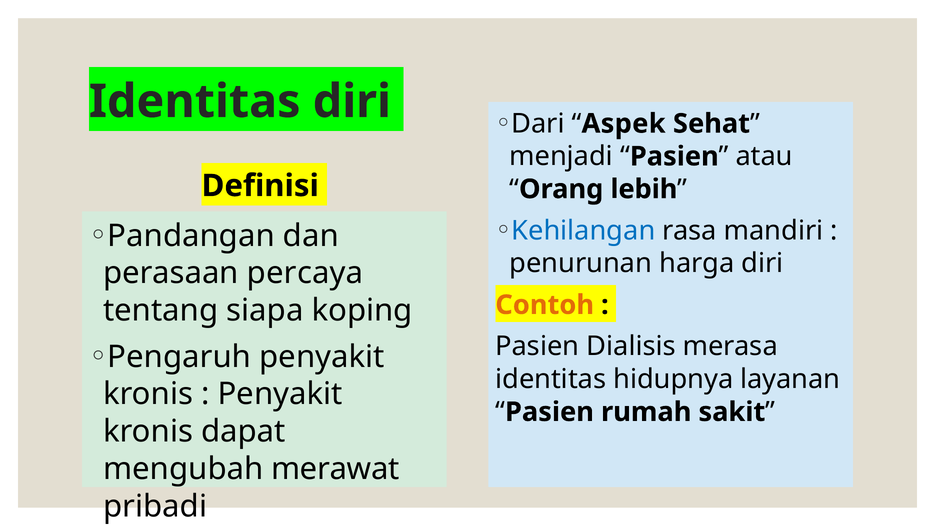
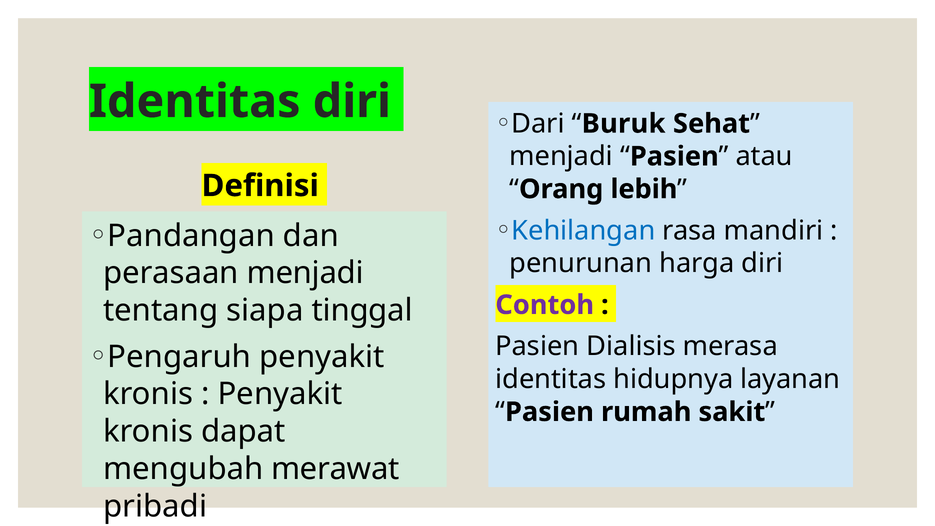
Aspek: Aspek -> Buruk
perasaan percaya: percaya -> menjadi
Contoh colour: orange -> purple
koping: koping -> tinggal
